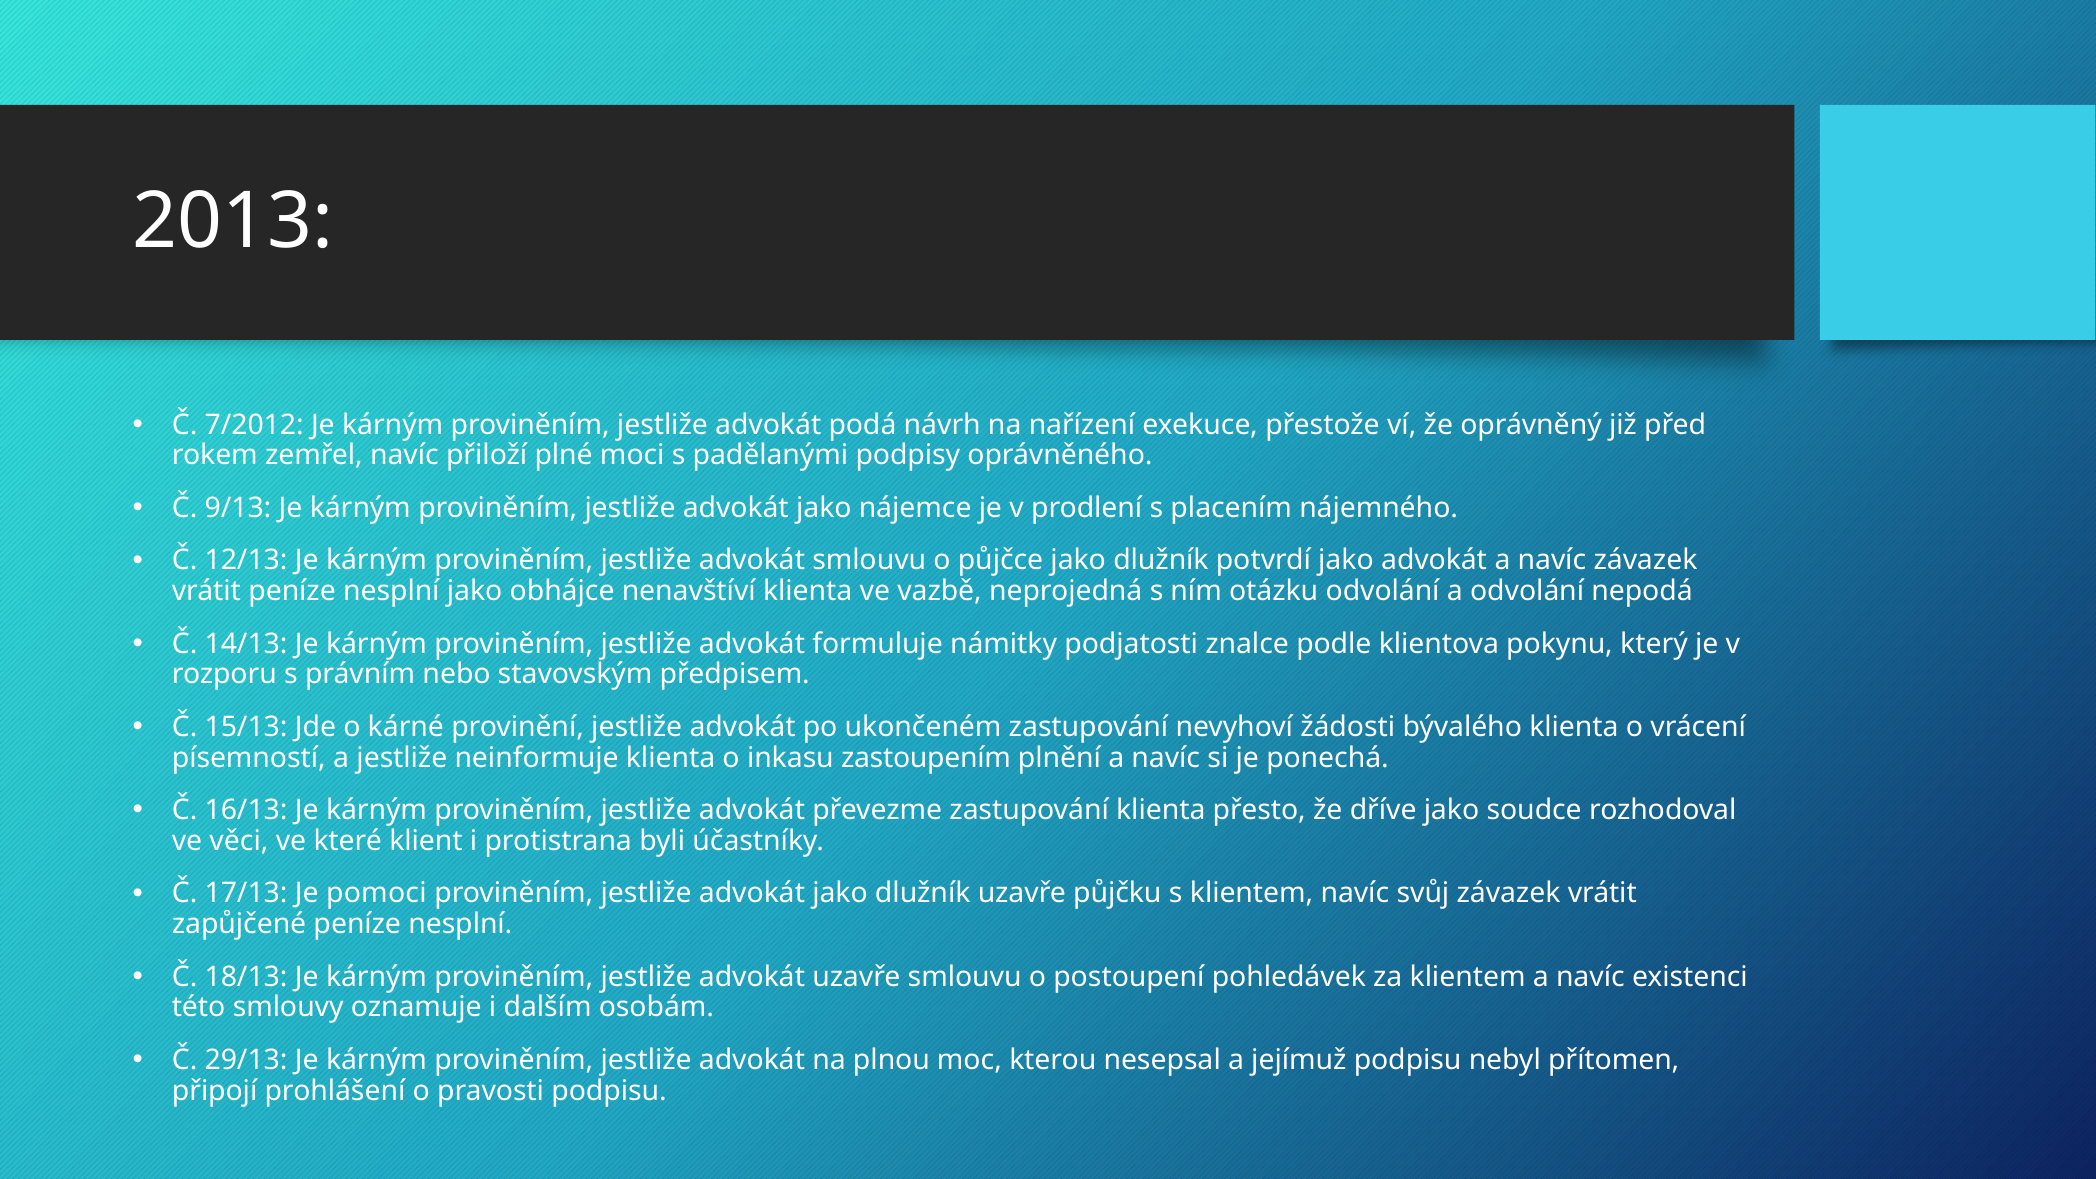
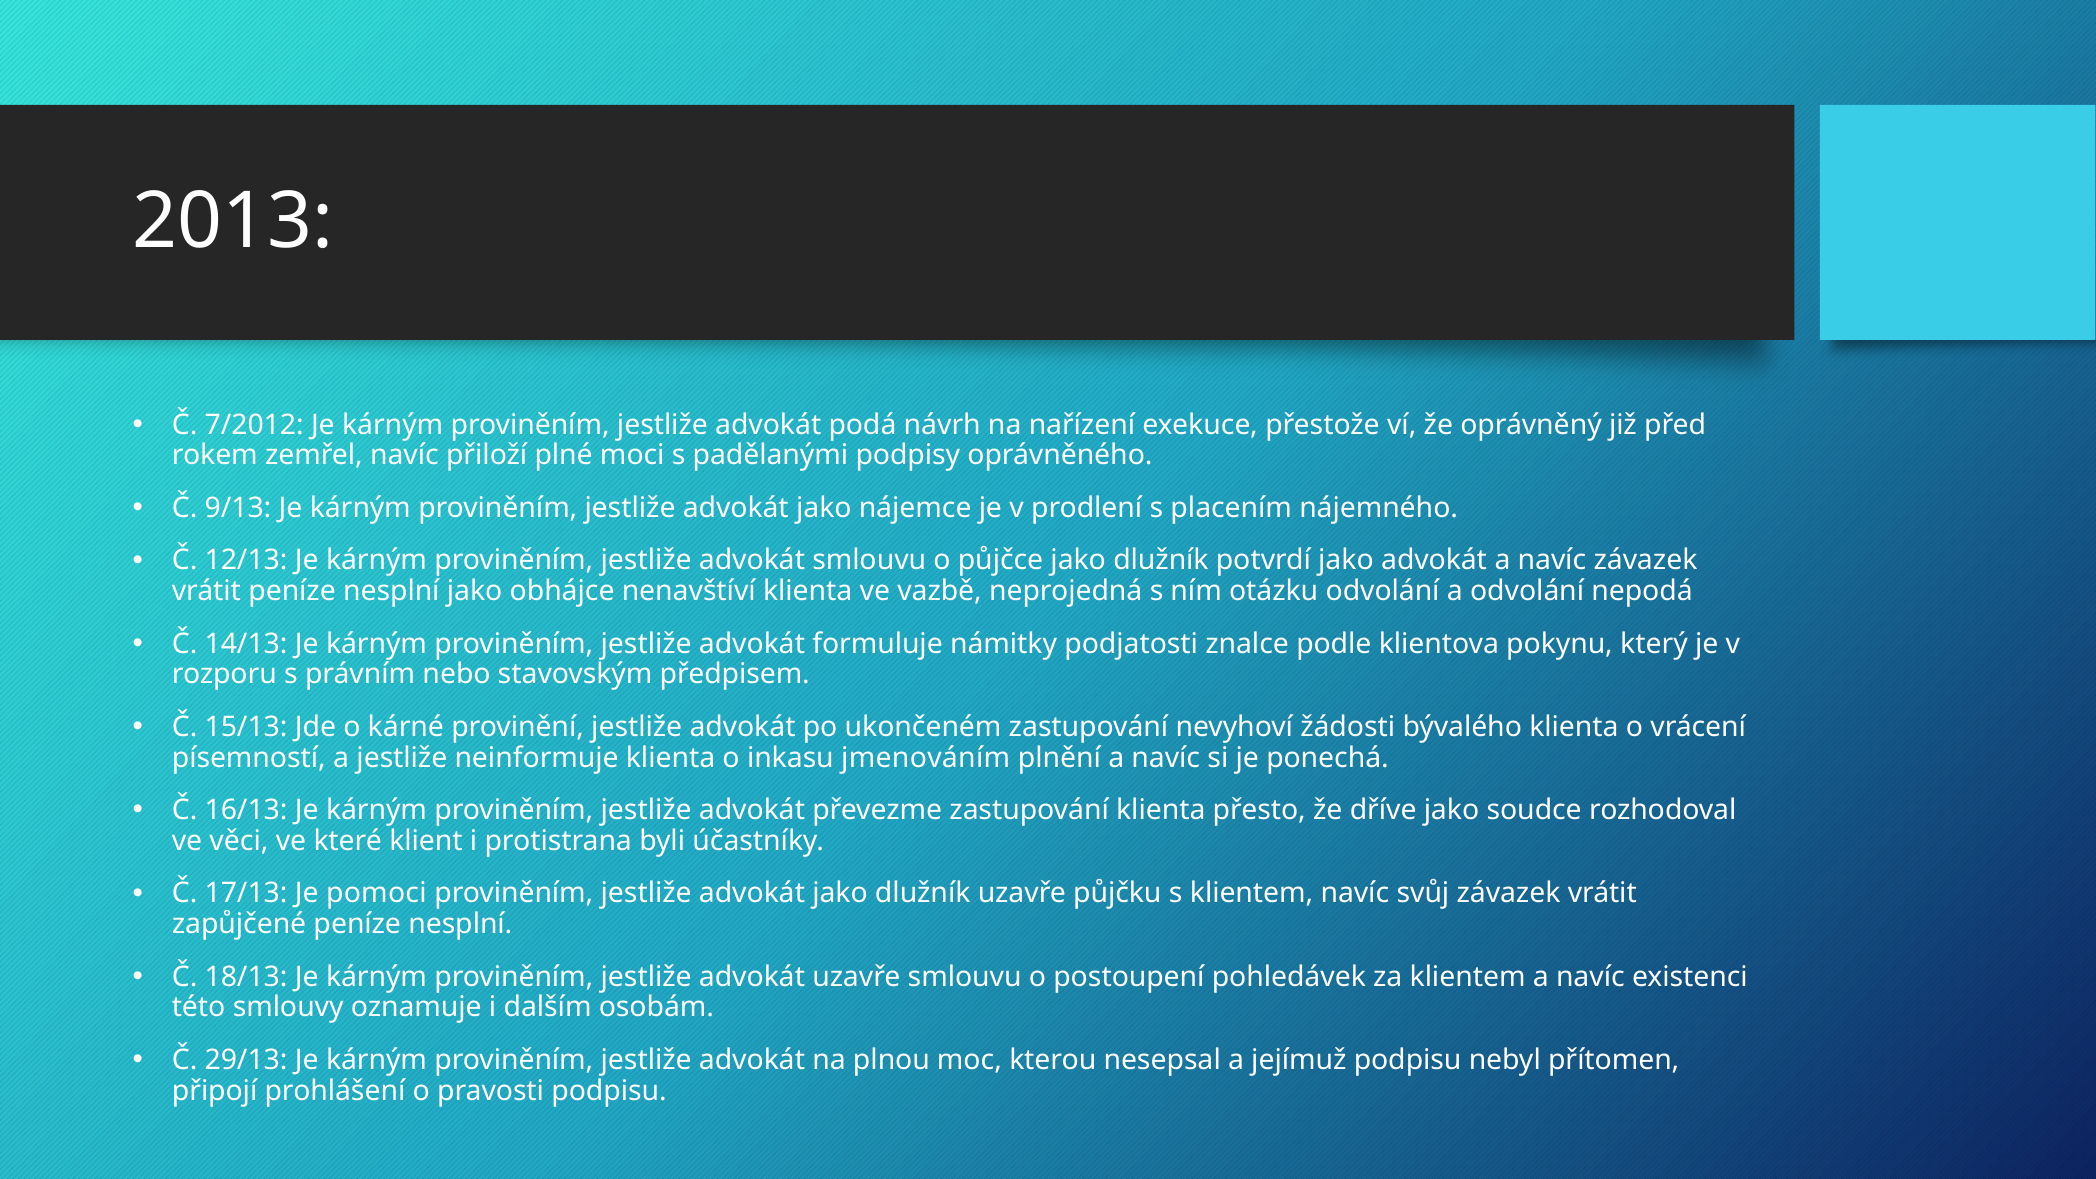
zastoupením: zastoupením -> jmenováním
